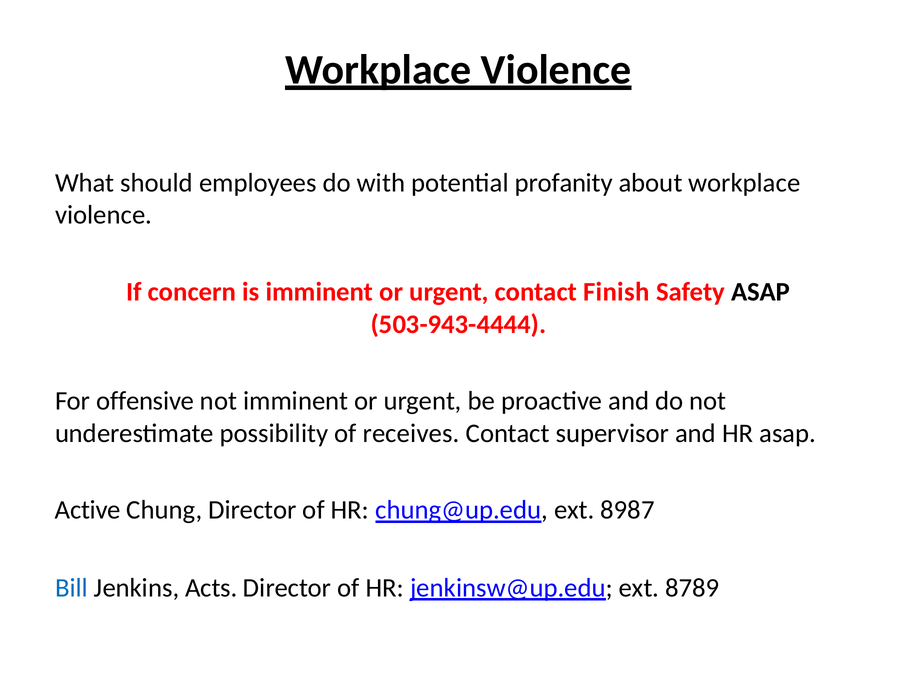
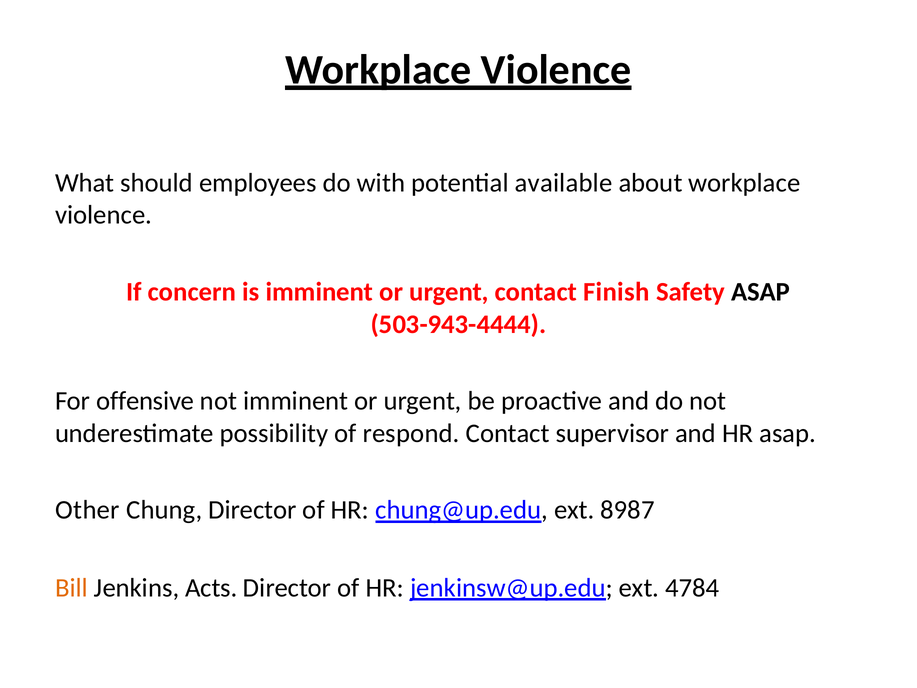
profanity: profanity -> available
receives: receives -> respond
Active: Active -> Other
Bill colour: blue -> orange
8789: 8789 -> 4784
